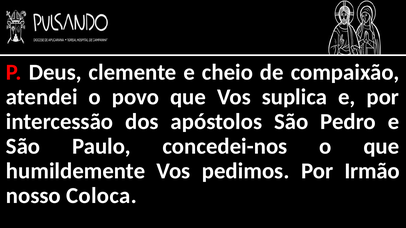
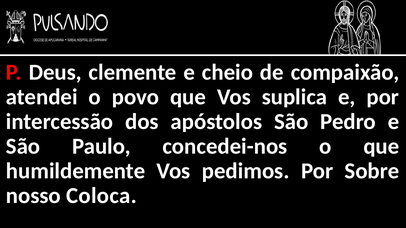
Irmão: Irmão -> Sobre
